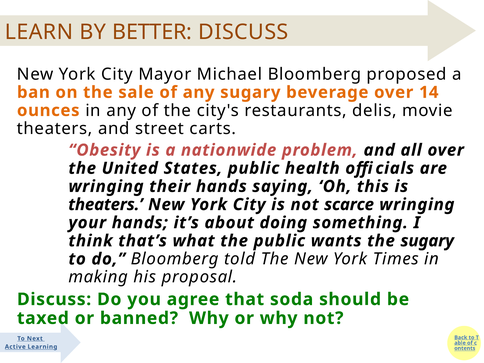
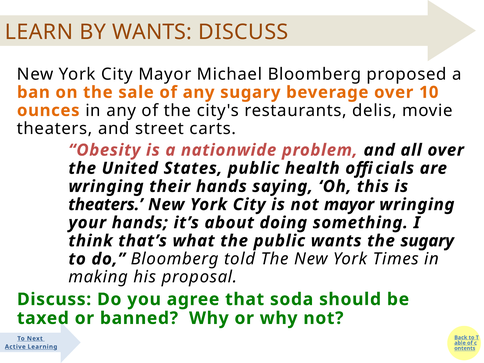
BETTER at (152, 32): BETTER -> WANTS
14: 14 -> 10
not scarce: scarce -> mayor
